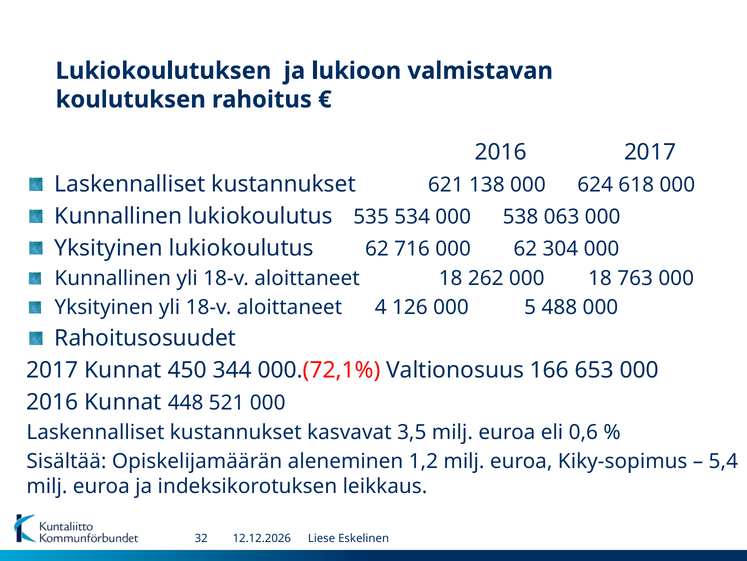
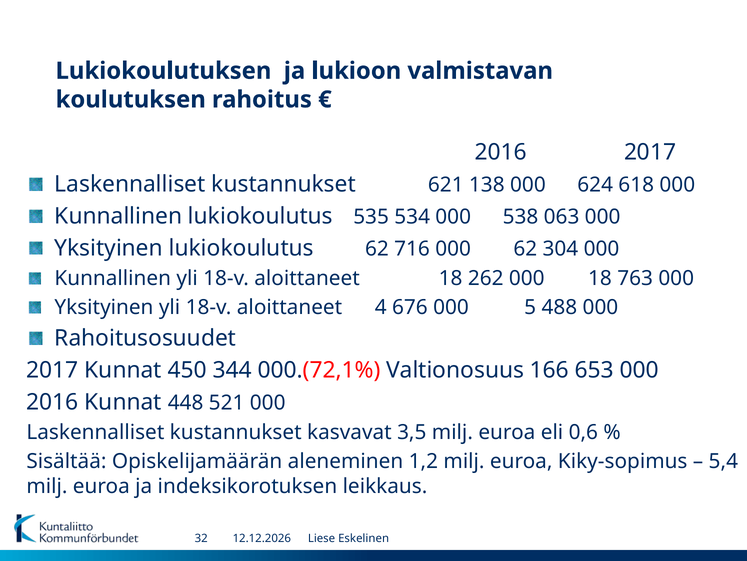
126: 126 -> 676
